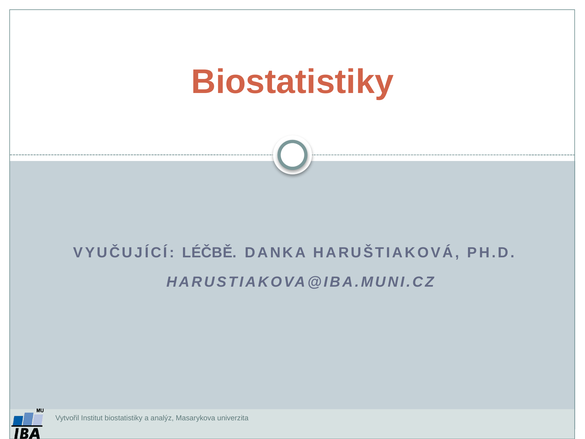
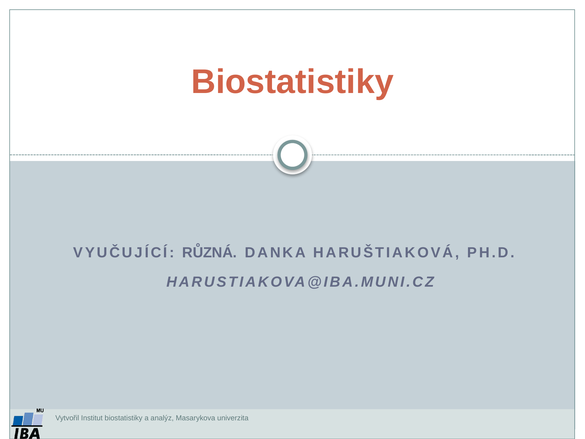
LÉČBĚ: LÉČBĚ -> RŮZNÁ
